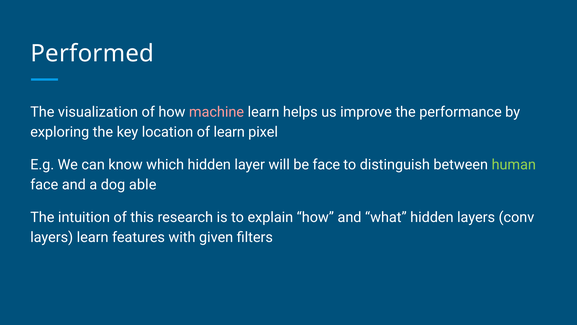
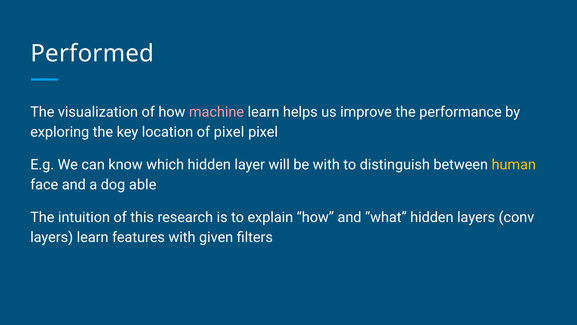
of learn: learn -> pixel
be face: face -> with
human colour: light green -> yellow
